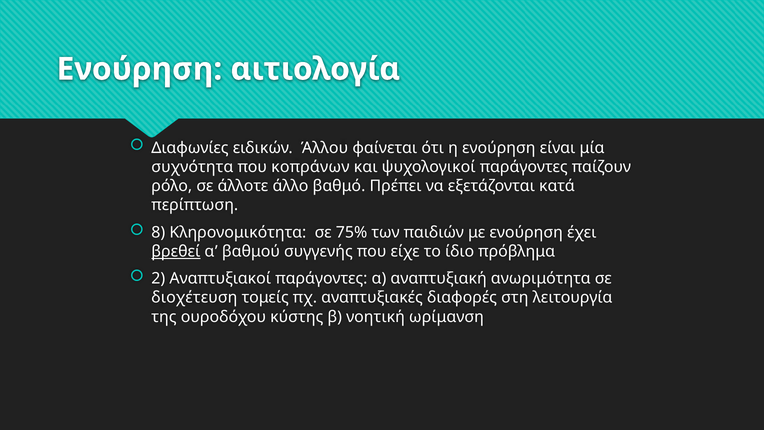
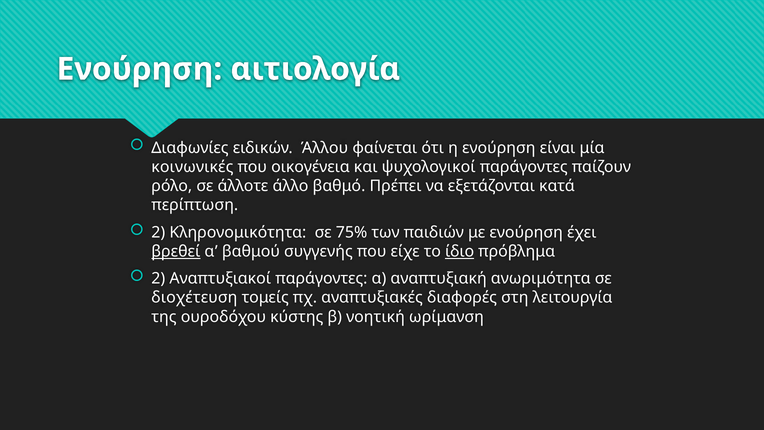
συχνότητα: συχνότητα -> κοινωνικές
κοπράνων: κοπράνων -> οικογένεια
8 at (158, 232): 8 -> 2
ίδιο underline: none -> present
